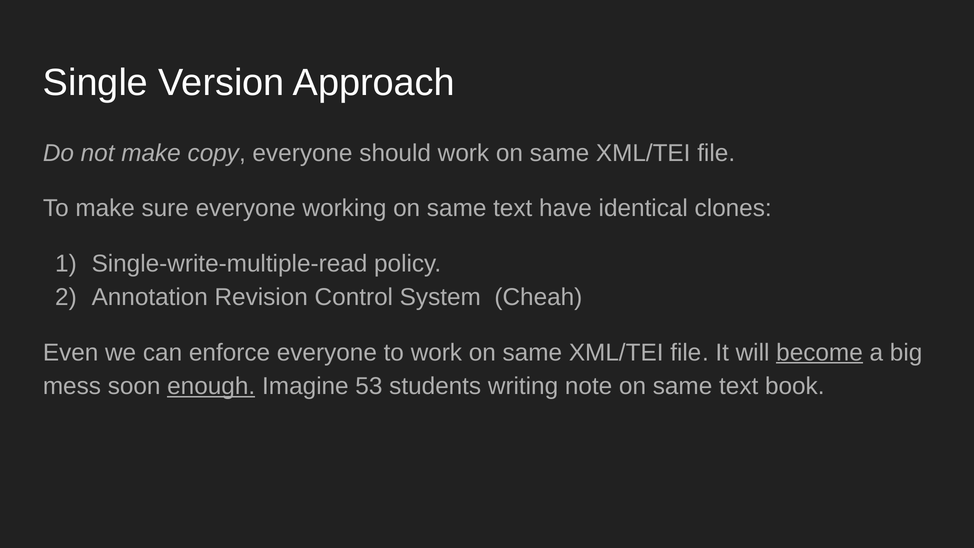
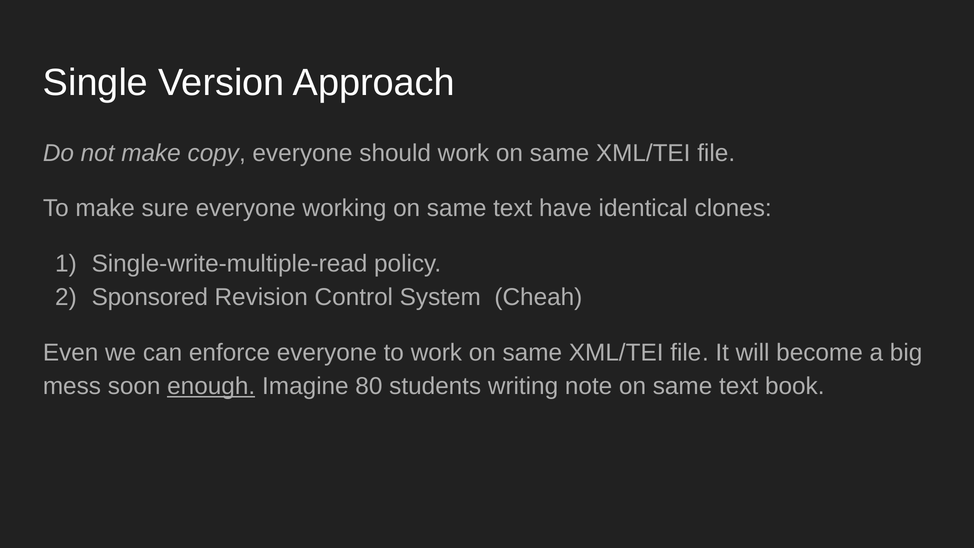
Annotation: Annotation -> Sponsored
become underline: present -> none
53: 53 -> 80
